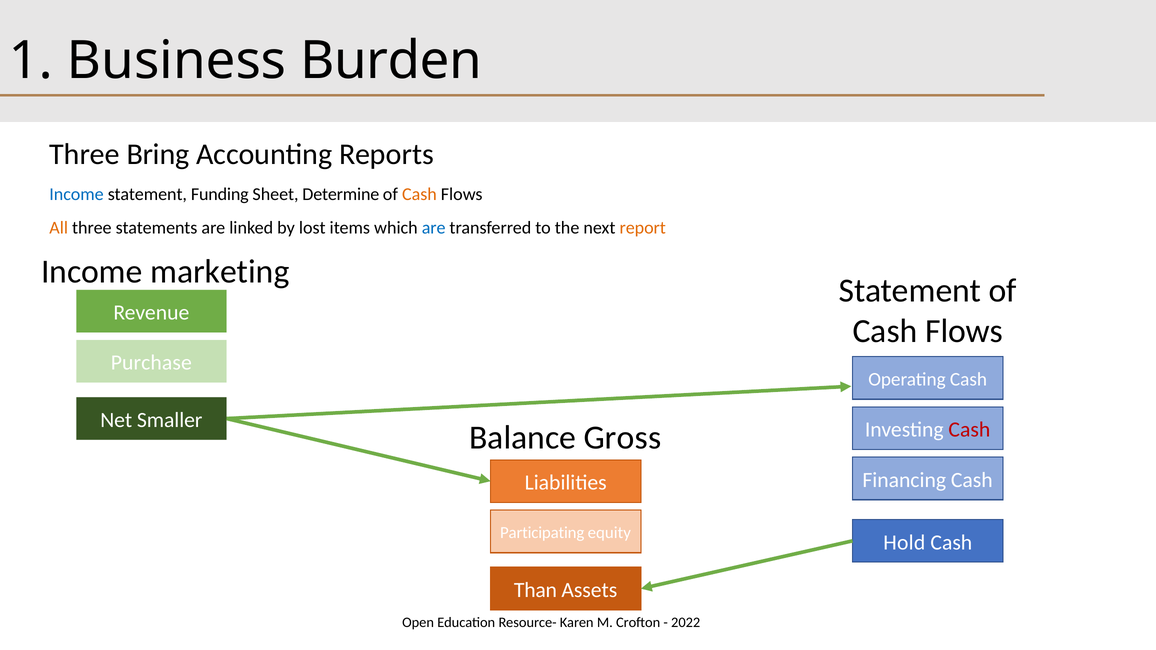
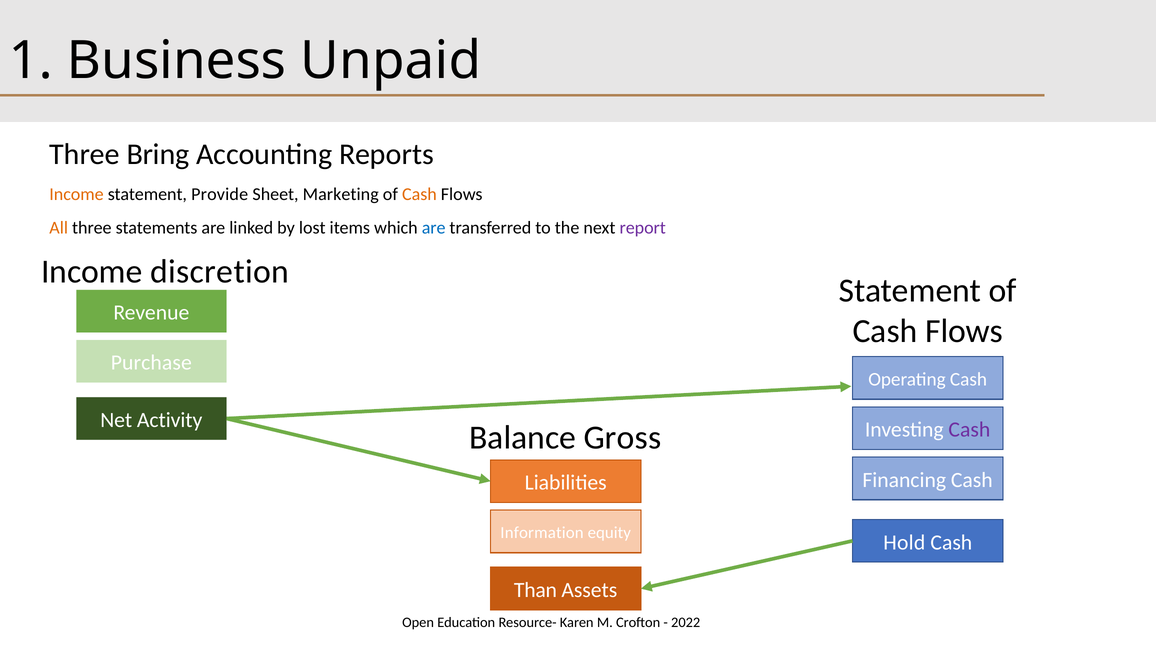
Burden: Burden -> Unpaid
Income at (77, 194) colour: blue -> orange
Funding: Funding -> Provide
Determine: Determine -> Marketing
report colour: orange -> purple
marketing: marketing -> discretion
Smaller: Smaller -> Activity
Cash at (969, 430) colour: red -> purple
Participating: Participating -> Information
